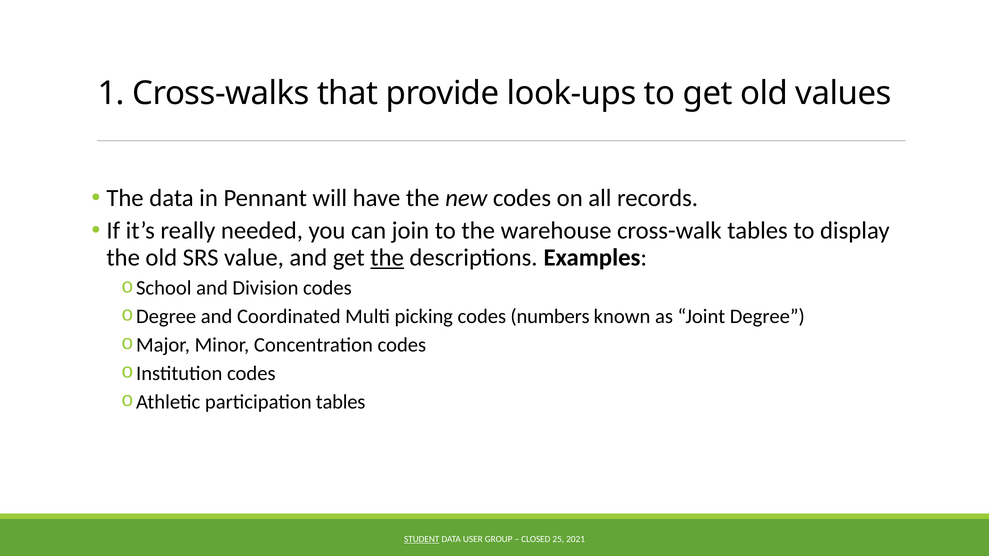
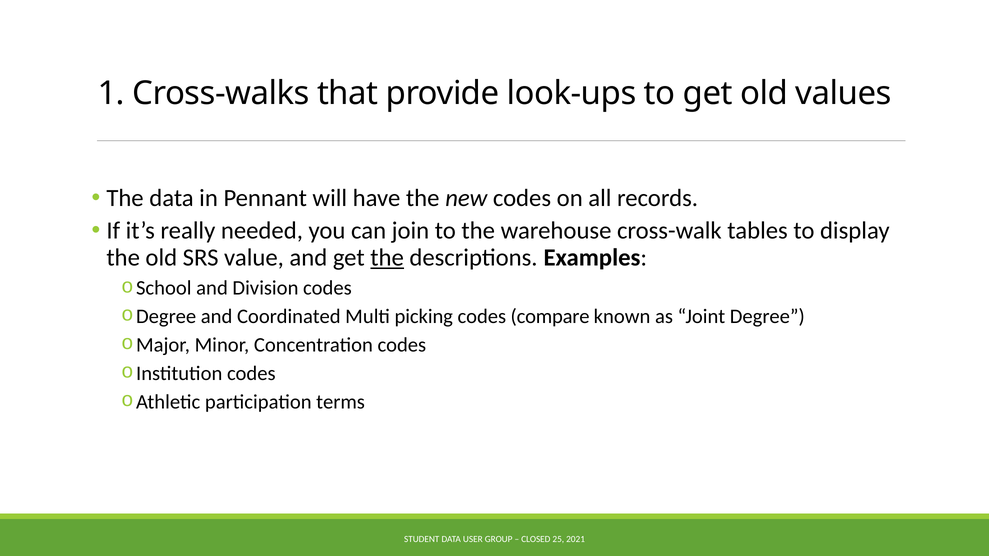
numbers: numbers -> compare
participation tables: tables -> terms
STUDENT underline: present -> none
